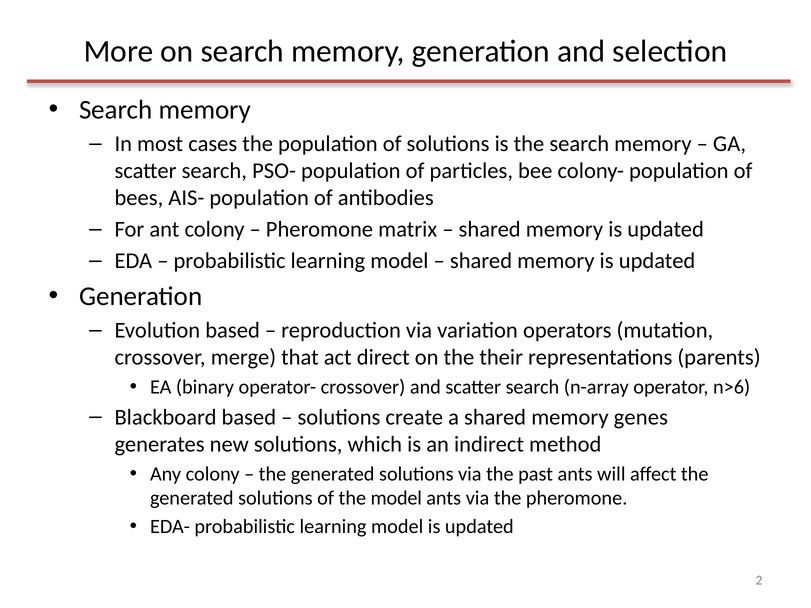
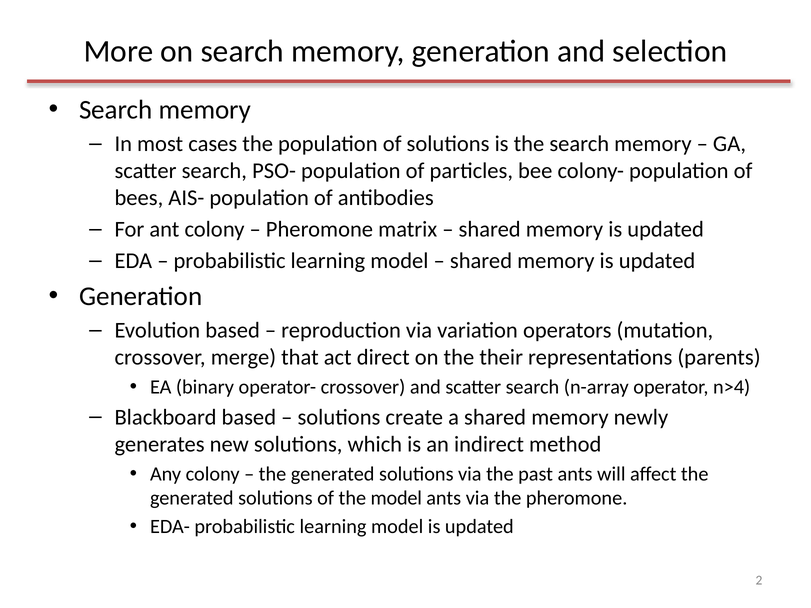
n>6: n>6 -> n>4
genes: genes -> newly
